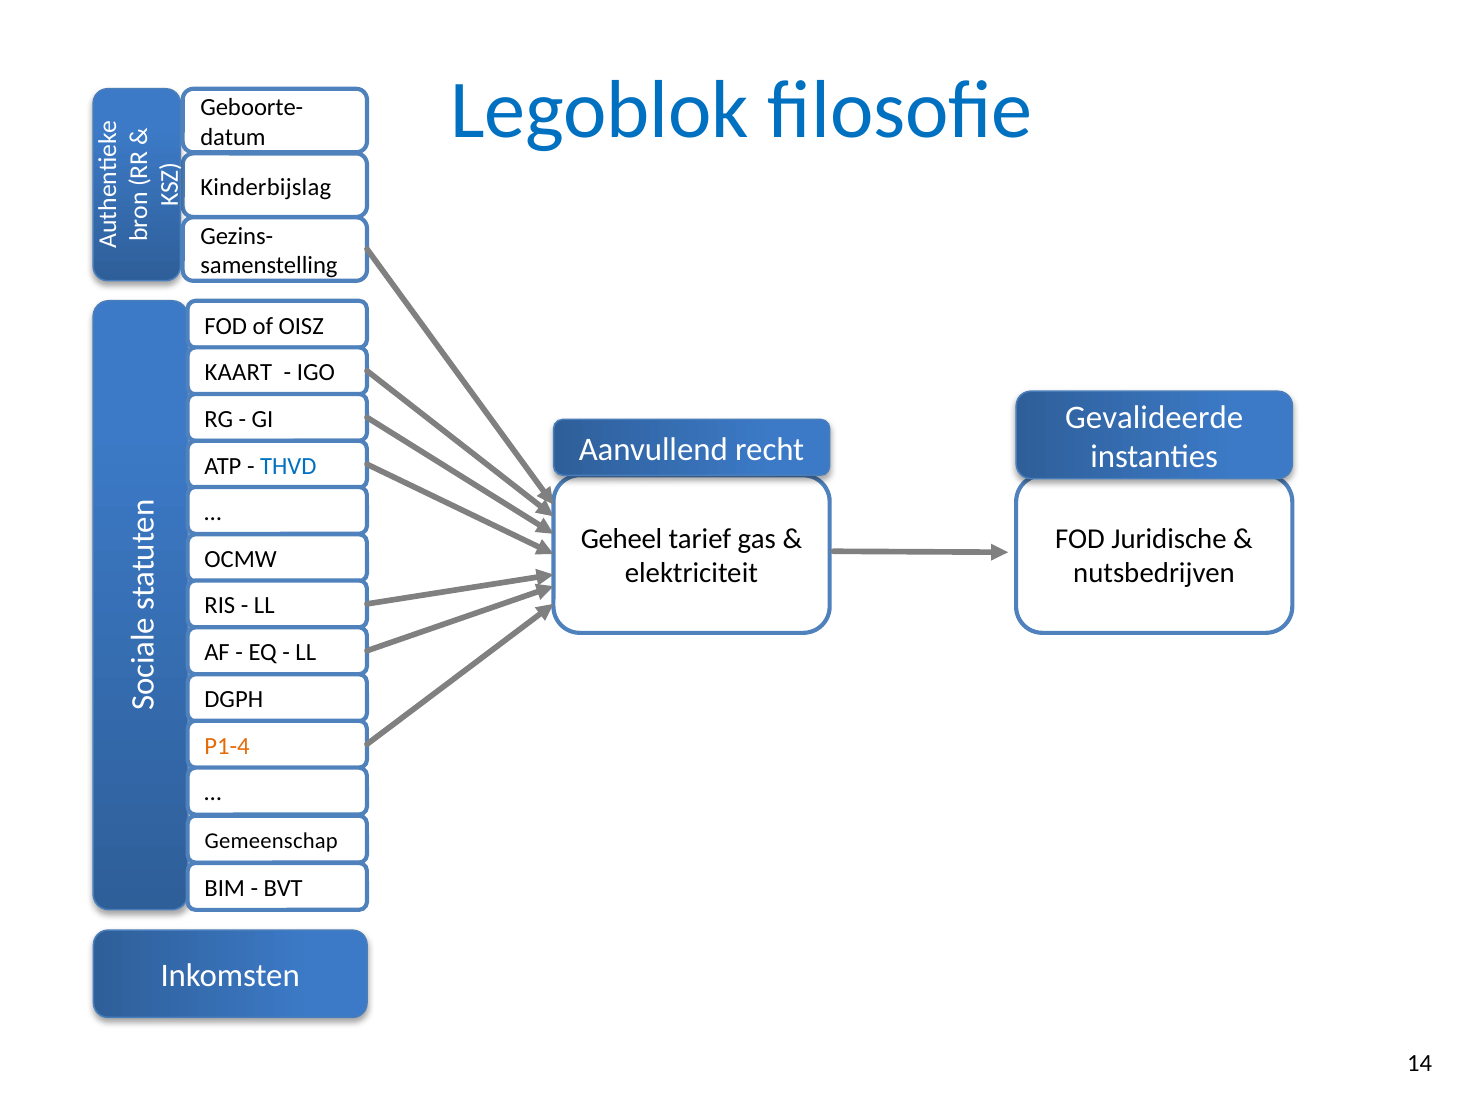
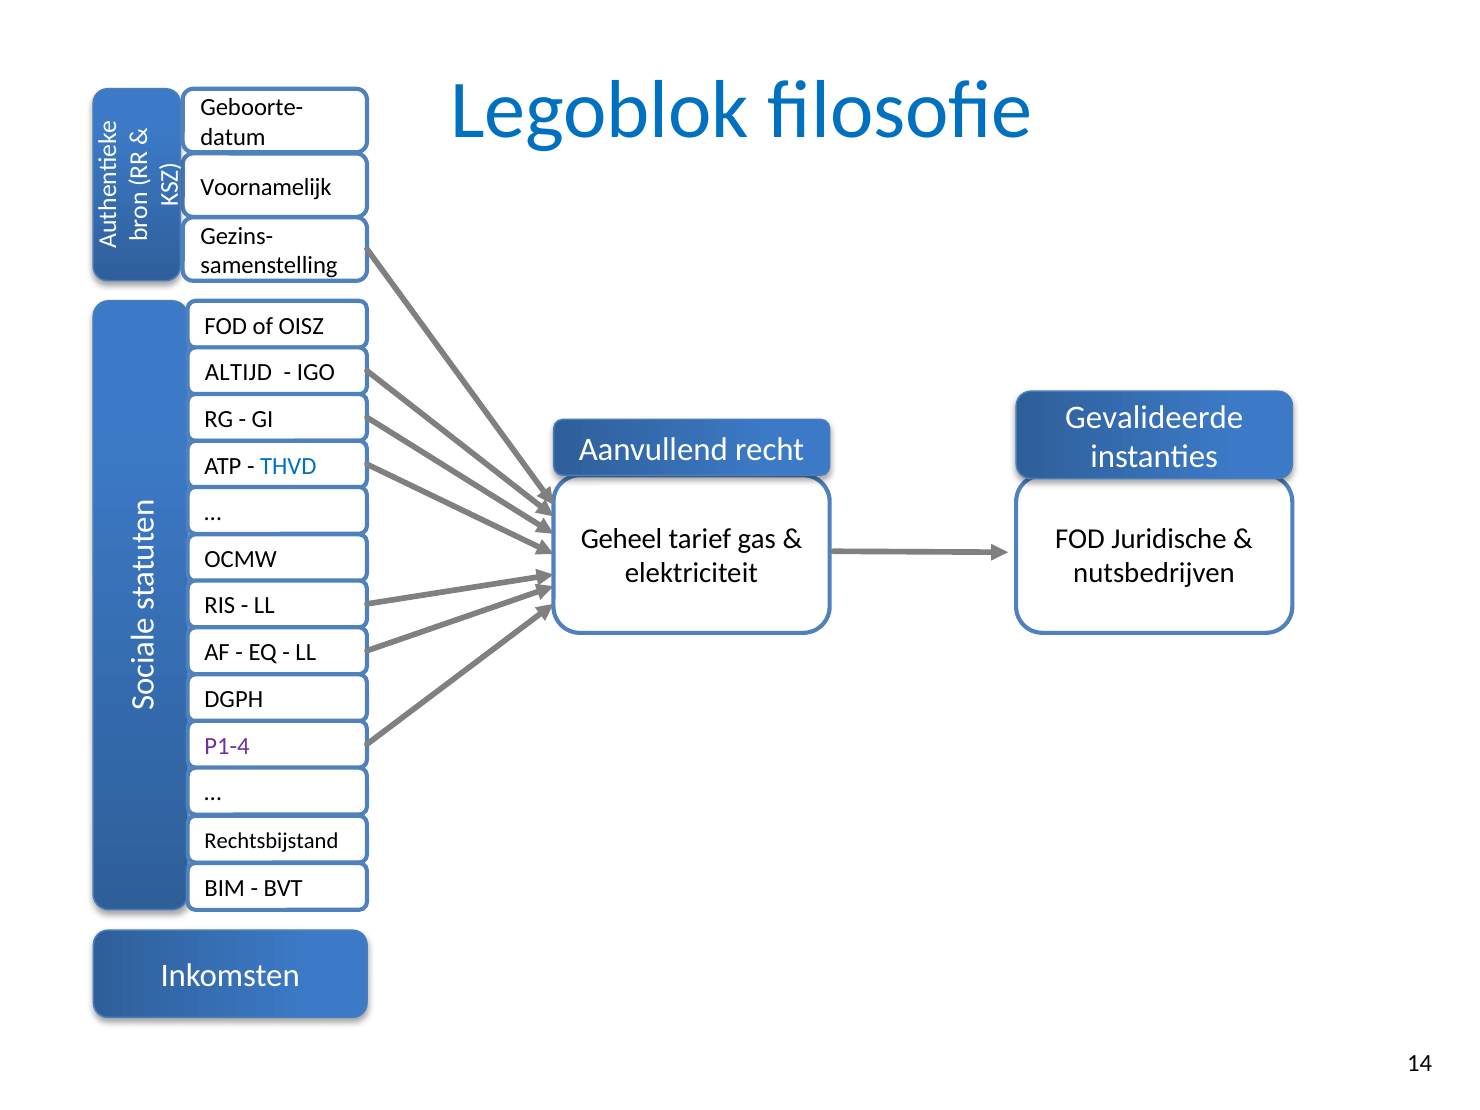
Kinderbijslag: Kinderbijslag -> Voornamelijk
KAART: KAART -> ALTIJD
P1-4 colour: orange -> purple
Gemeenschap: Gemeenschap -> Rechtsbijstand
